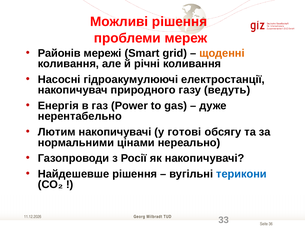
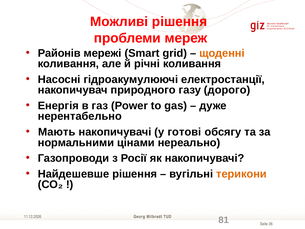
ведуть: ведуть -> дорого
Лютим: Лютим -> Мають
терикони colour: blue -> orange
33: 33 -> 81
